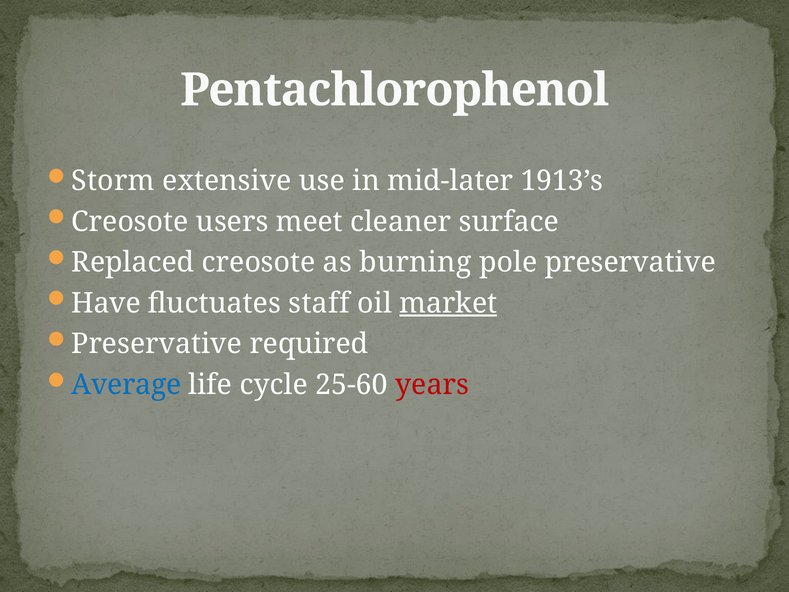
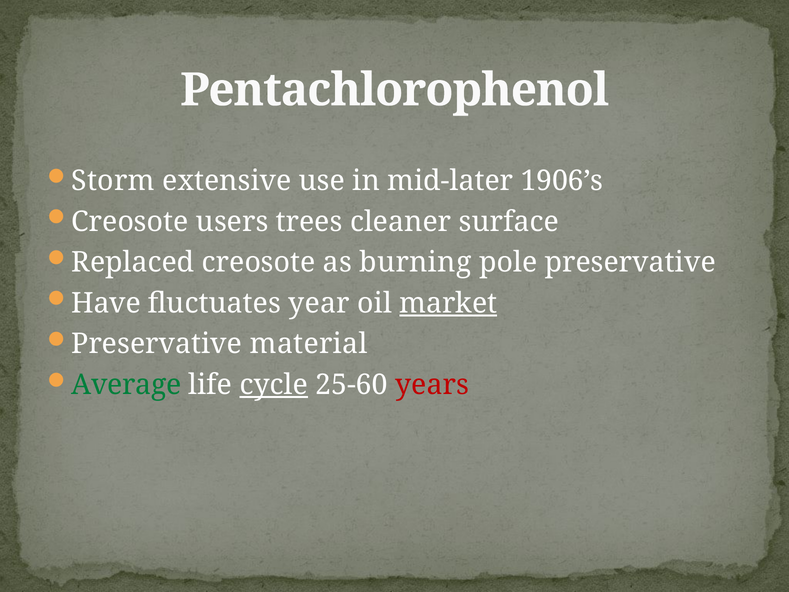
1913’s: 1913’s -> 1906’s
meet: meet -> trees
staff: staff -> year
required: required -> material
Average colour: blue -> green
cycle underline: none -> present
